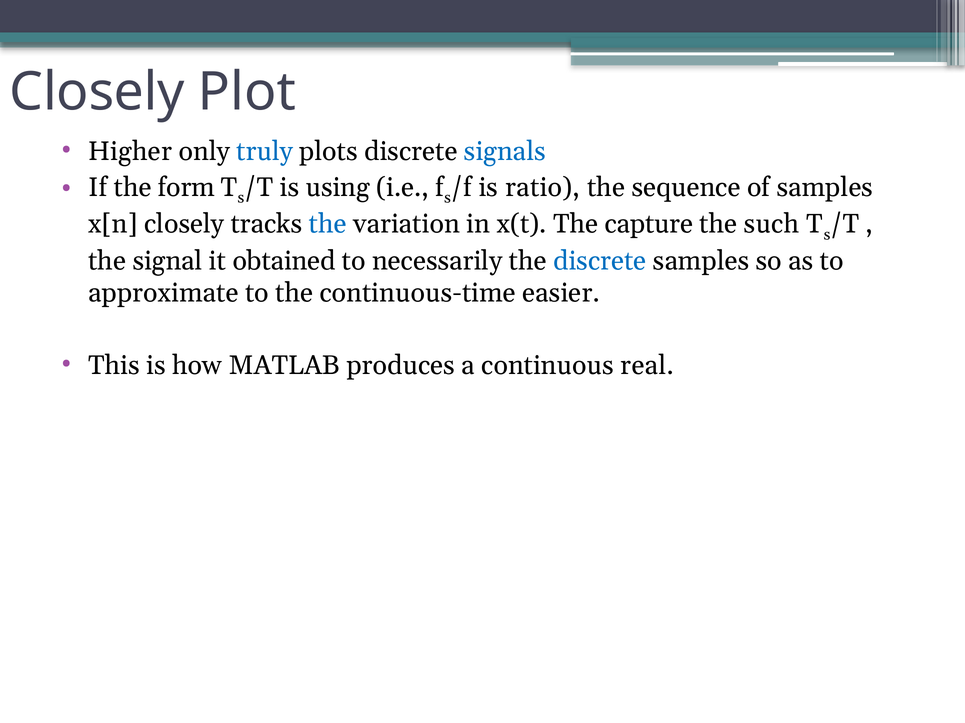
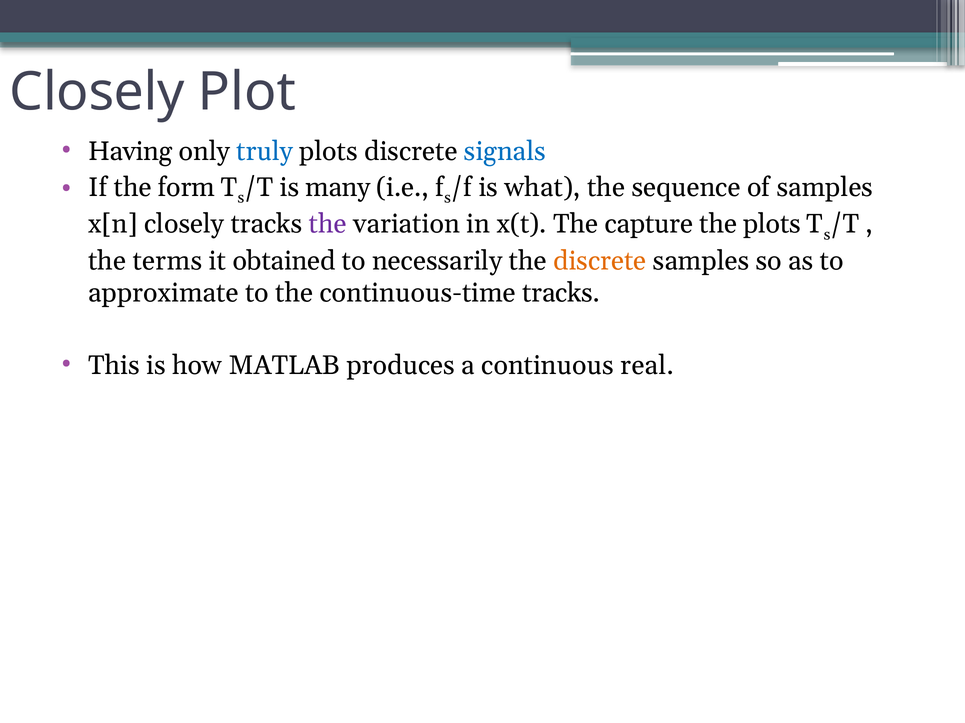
Higher: Higher -> Having
using: using -> many
ratio: ratio -> what
the at (328, 224) colour: blue -> purple
the such: such -> plots
signal: signal -> terms
discrete at (600, 261) colour: blue -> orange
continuous-time easier: easier -> tracks
